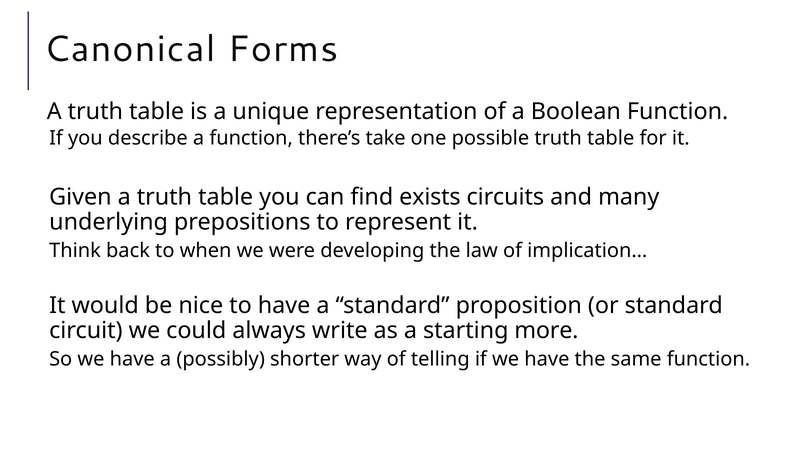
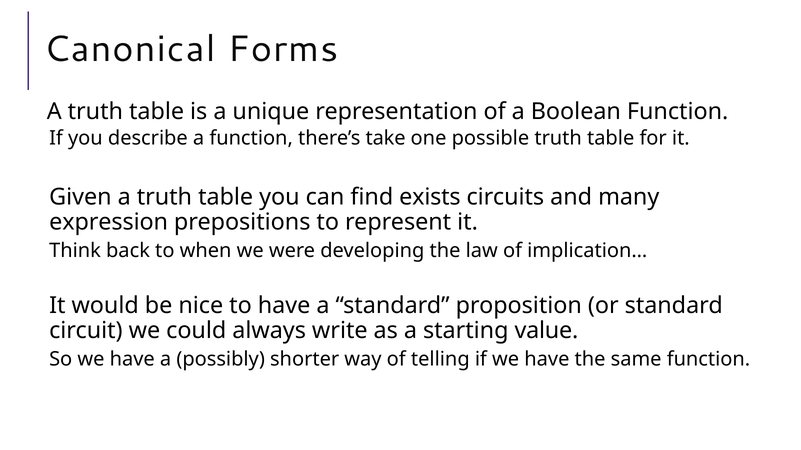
underlying: underlying -> expression
more: more -> value
